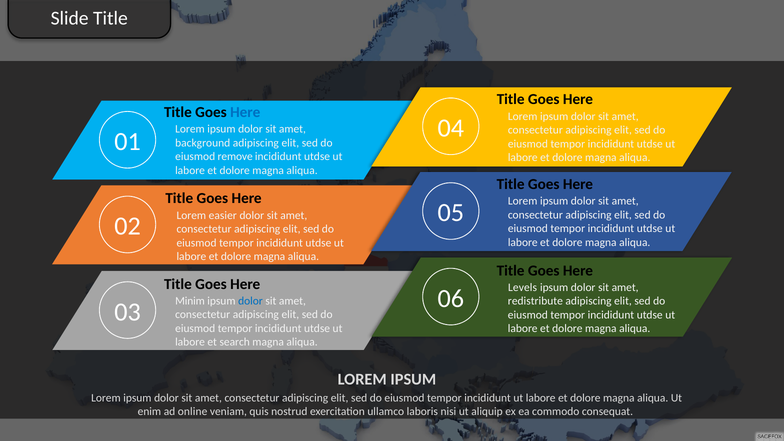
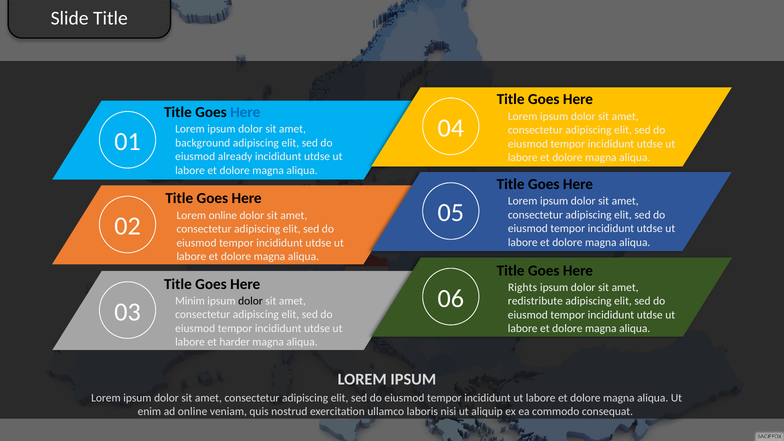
remove: remove -> already
Lorem easier: easier -> online
Levels: Levels -> Rights
dolor at (250, 301) colour: blue -> black
search: search -> harder
